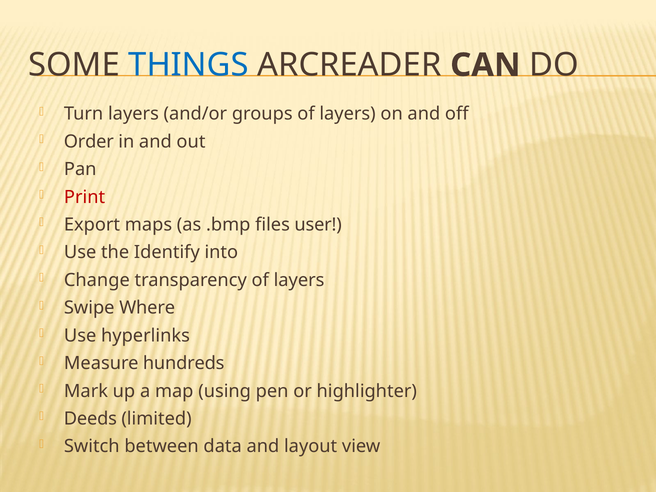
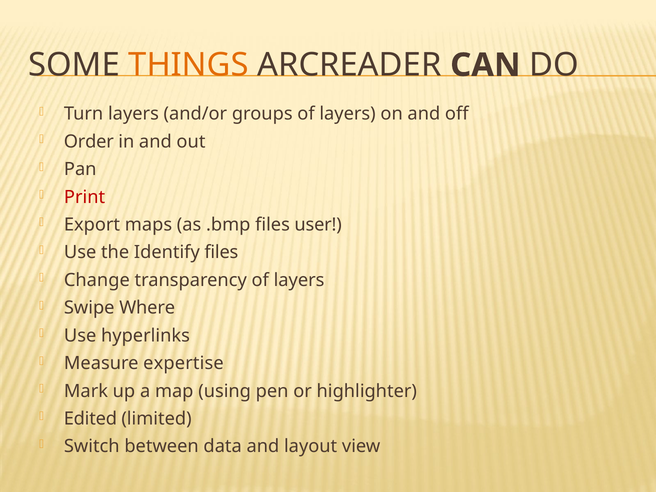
THINGS colour: blue -> orange
Identify into: into -> files
hundreds: hundreds -> expertise
Deeds: Deeds -> Edited
